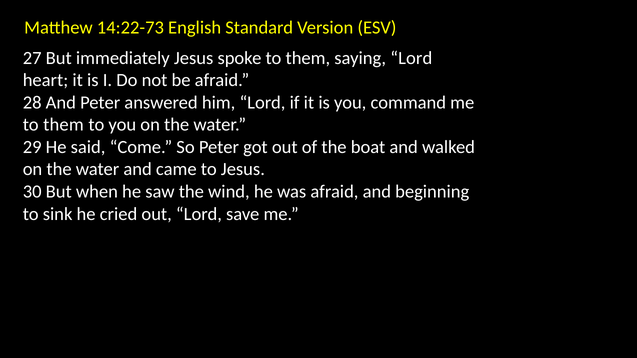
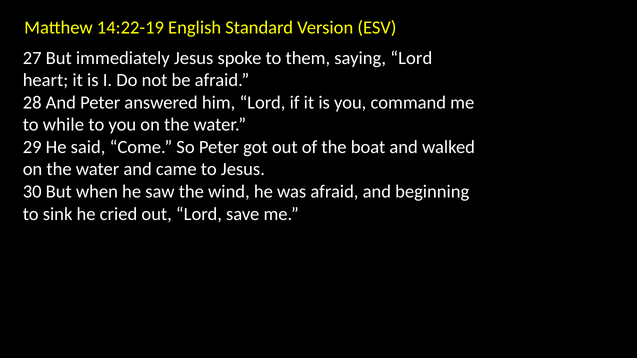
14:22-73: 14:22-73 -> 14:22-19
them at (63, 125): them -> while
